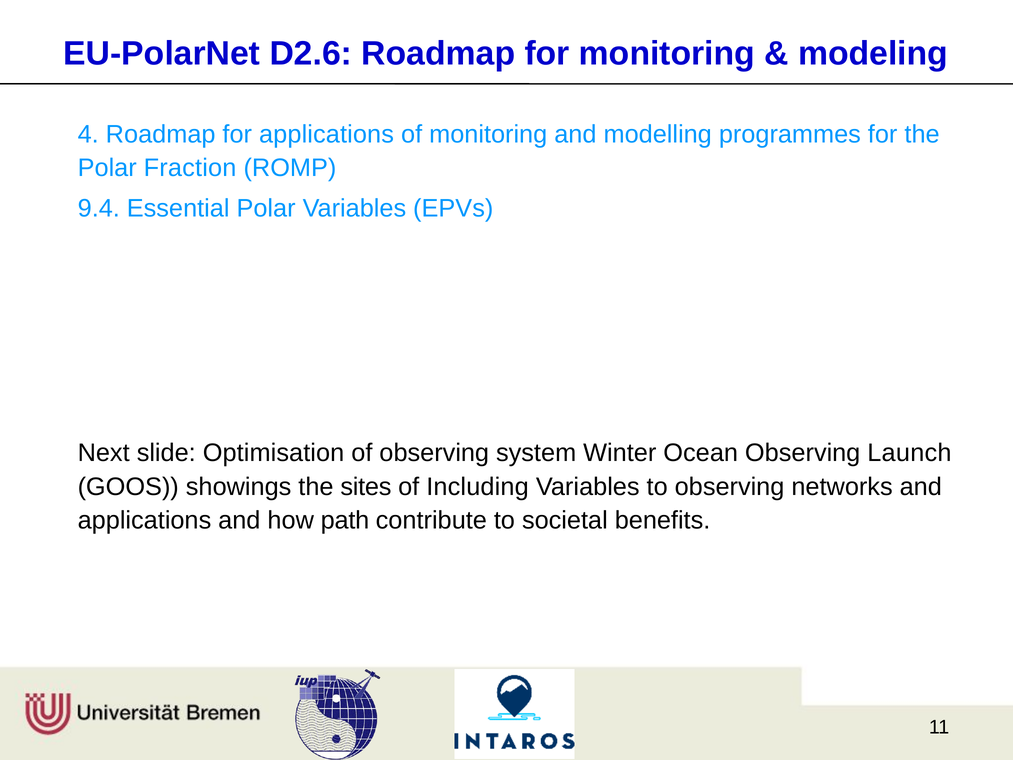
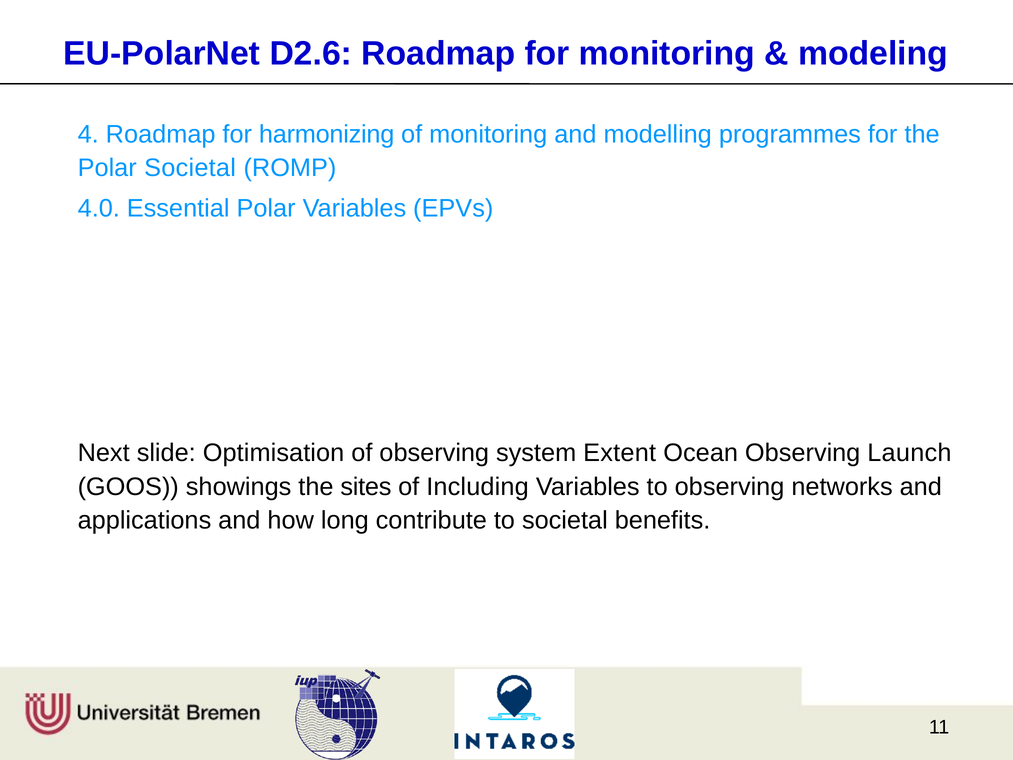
for applications: applications -> harmonizing
Polar Fraction: Fraction -> Societal
9.4: 9.4 -> 4.0
Winter: Winter -> Extent
path: path -> long
